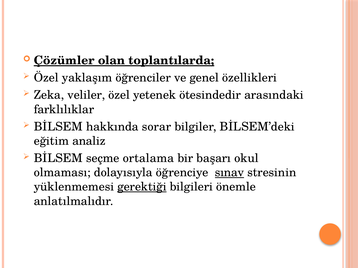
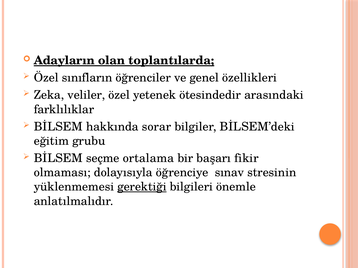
Çözümler: Çözümler -> Adayların
yaklaşım: yaklaşım -> sınıfların
analiz: analiz -> grubu
okul: okul -> fikir
sınav underline: present -> none
